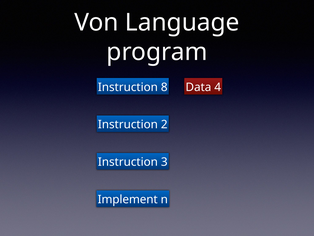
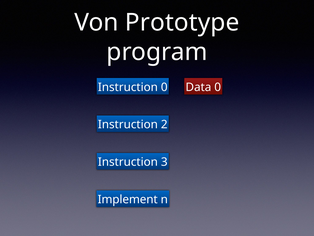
Language: Language -> Prototype
Instruction 8: 8 -> 0
Data 4: 4 -> 0
